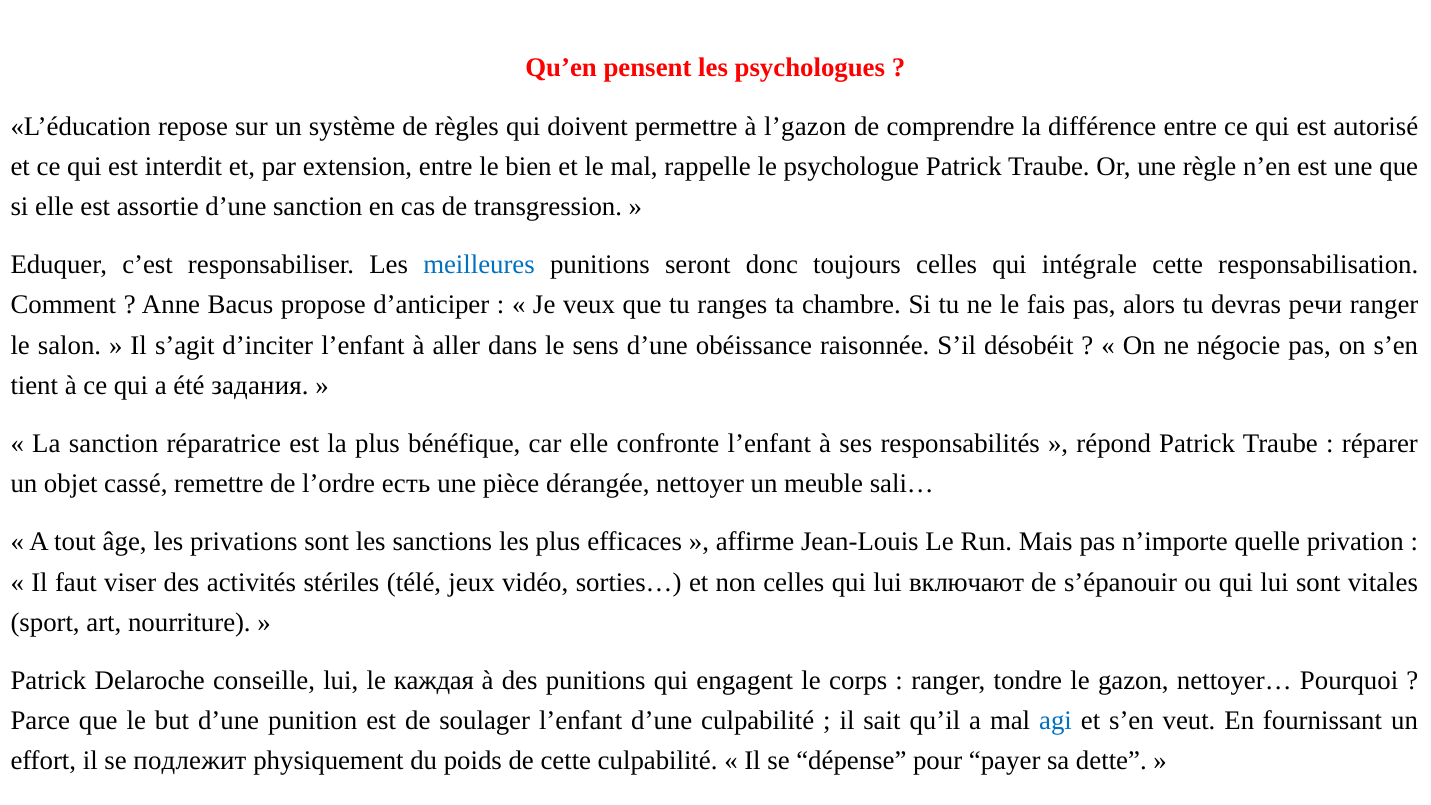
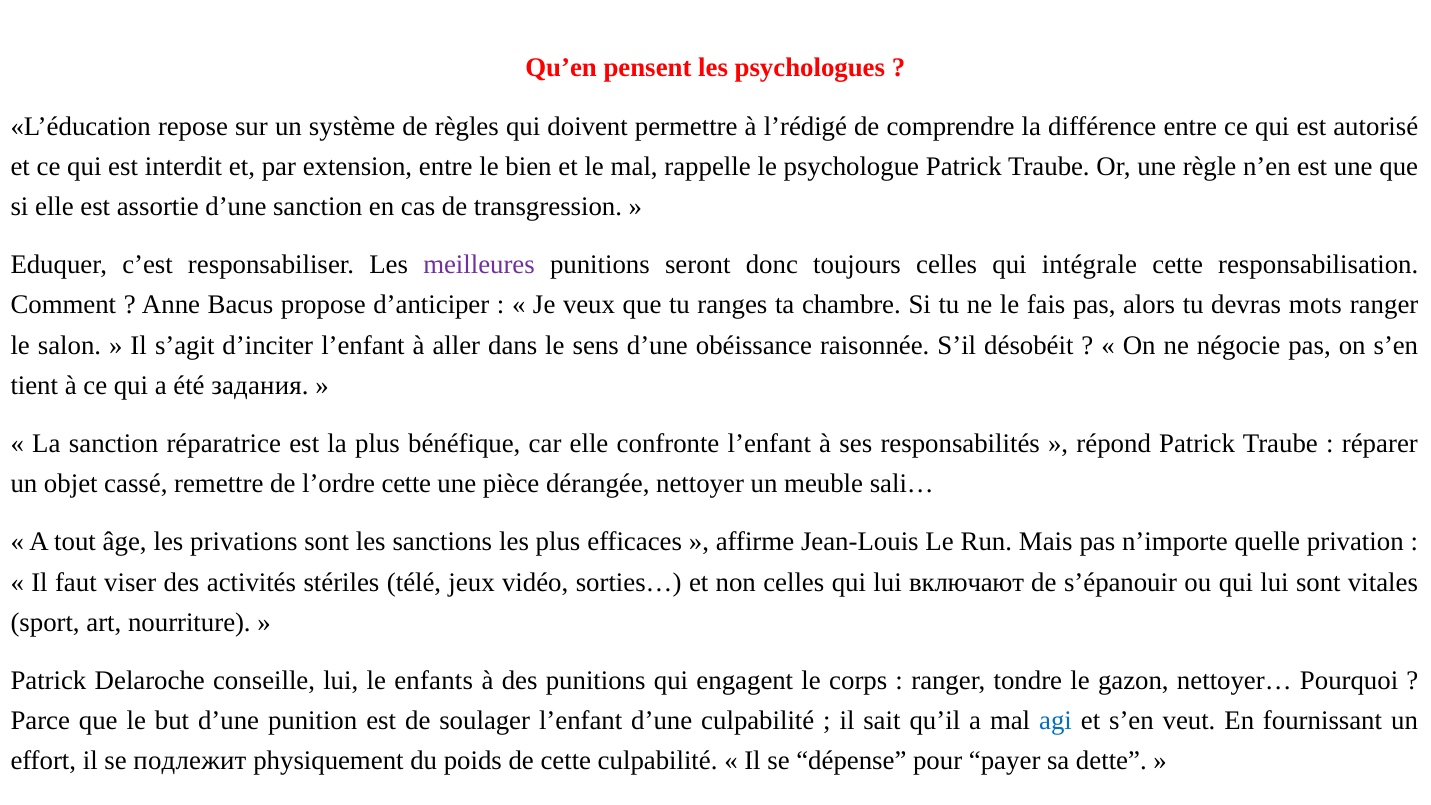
l’gazon: l’gazon -> l’rédigé
meilleures colour: blue -> purple
речи: речи -> mots
l’ordre есть: есть -> cette
каждая: каждая -> enfants
